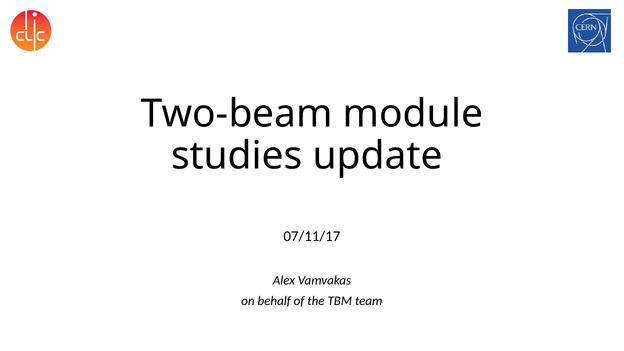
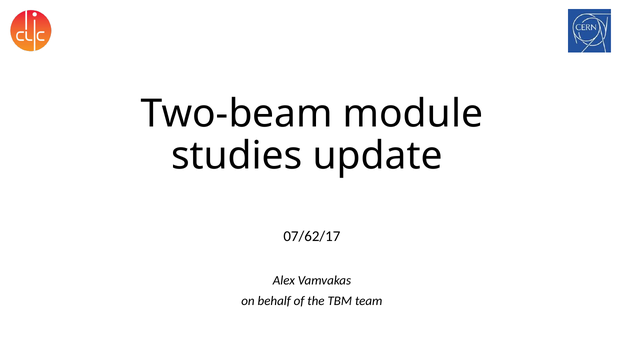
07/11/17: 07/11/17 -> 07/62/17
